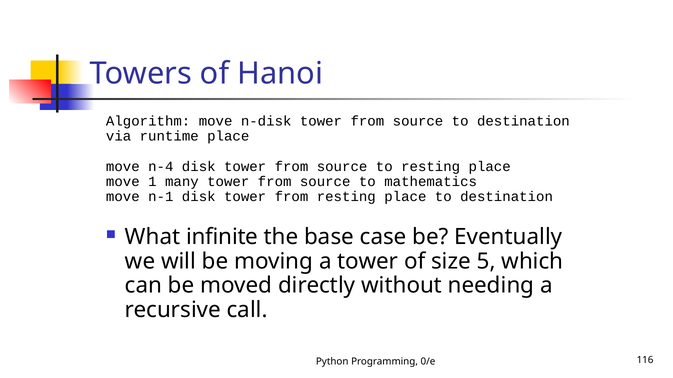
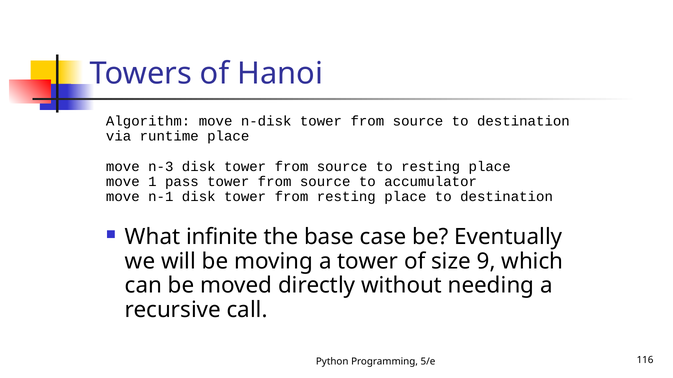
n-4: n-4 -> n-3
many: many -> pass
mathematics: mathematics -> accumulator
5: 5 -> 9
0/e: 0/e -> 5/e
